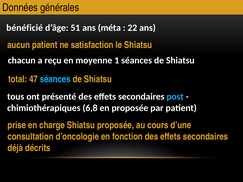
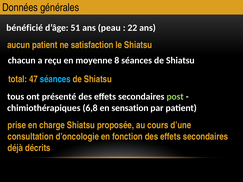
méta: méta -> peau
1: 1 -> 8
post colour: light blue -> light green
en proposée: proposée -> sensation
